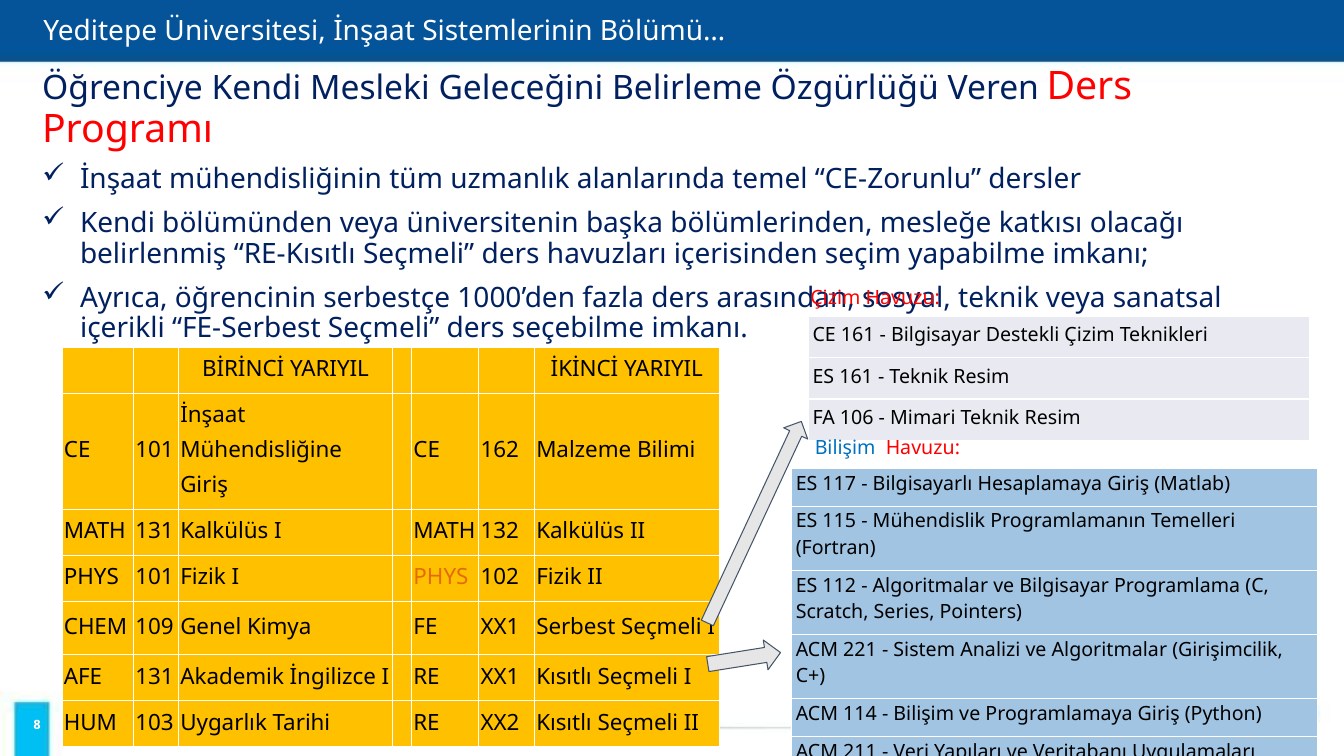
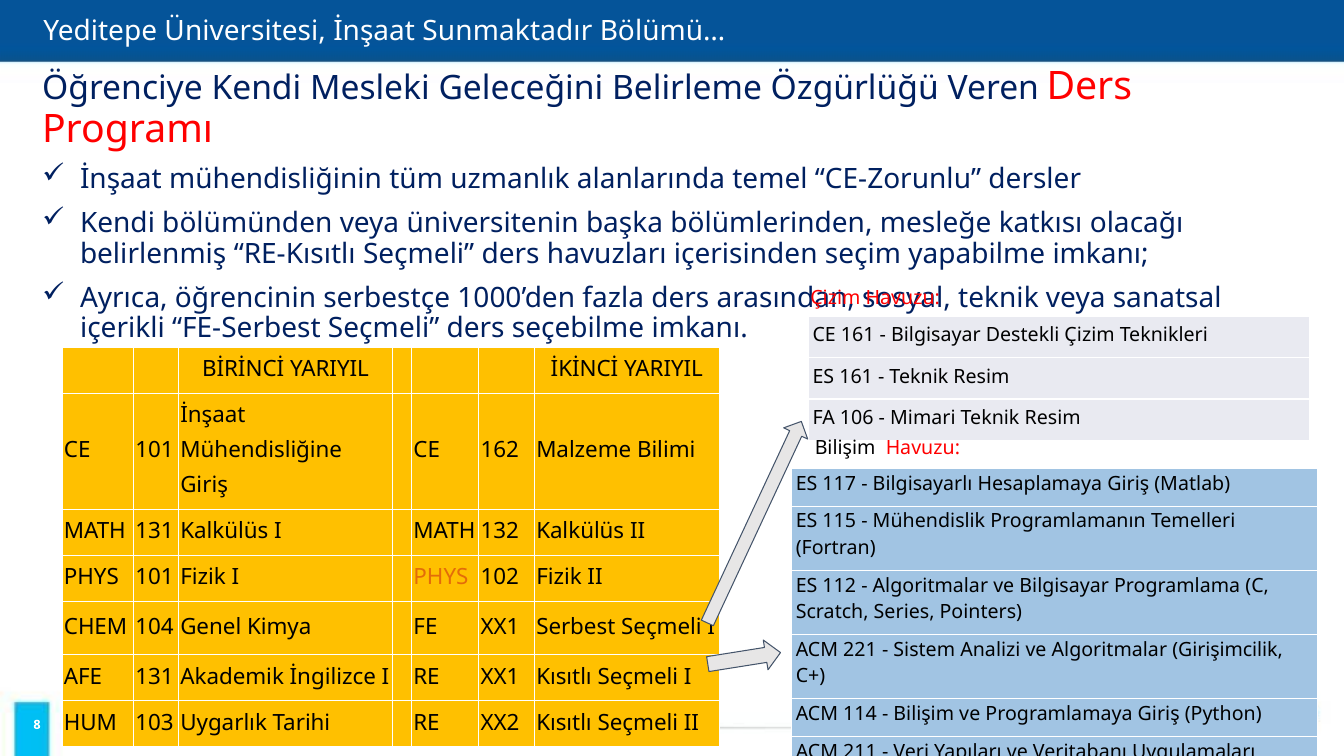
Sistemlerinin: Sistemlerinin -> Sunmaktadır
Bilişim at (845, 448) colour: blue -> black
109: 109 -> 104
